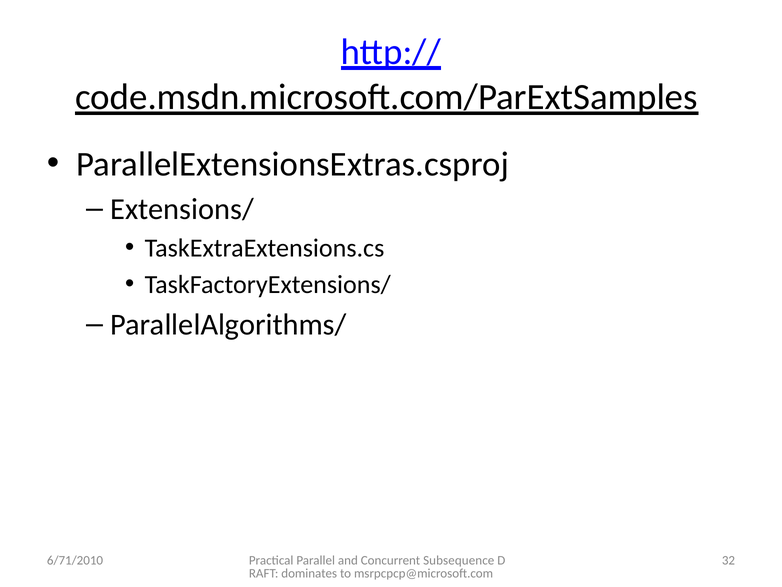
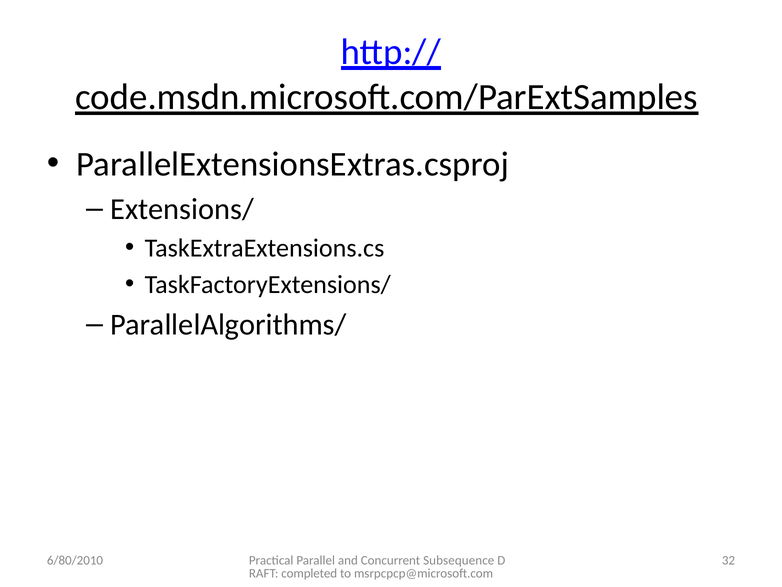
6/71/2010: 6/71/2010 -> 6/80/2010
dominates: dominates -> completed
